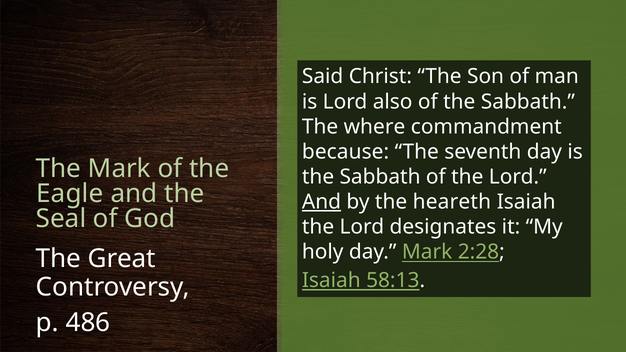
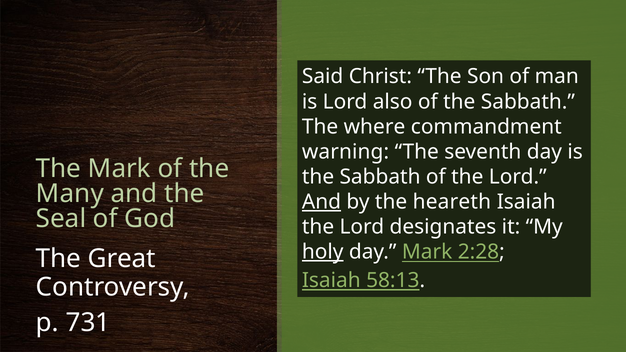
because: because -> warning
Eagle: Eagle -> Many
holy underline: none -> present
486: 486 -> 731
